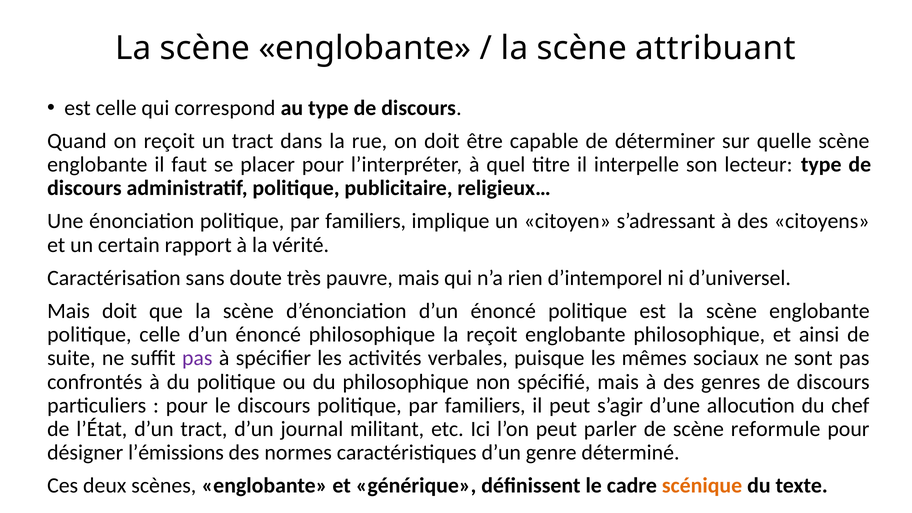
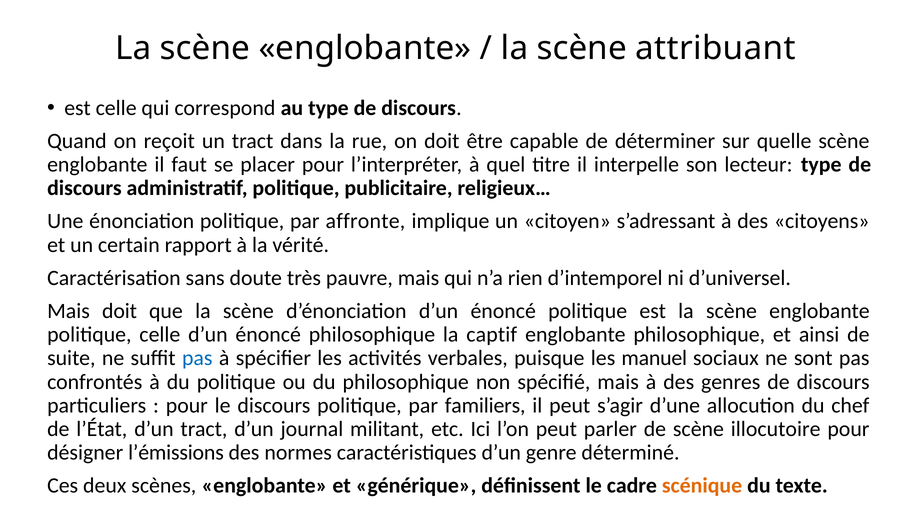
énonciation politique par familiers: familiers -> affronte
la reçoit: reçoit -> captif
pas at (197, 358) colour: purple -> blue
mêmes: mêmes -> manuel
reformule: reformule -> illocutoire
